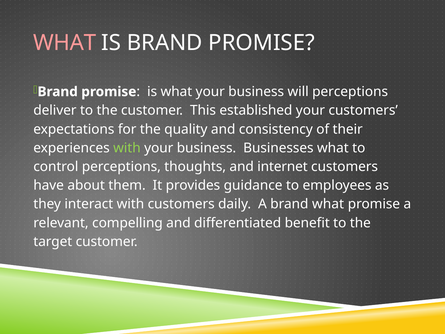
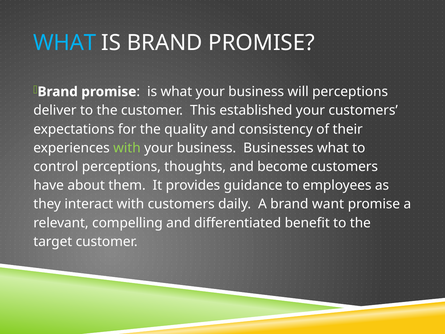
WHAT at (65, 43) colour: pink -> light blue
internet: internet -> become
brand what: what -> want
